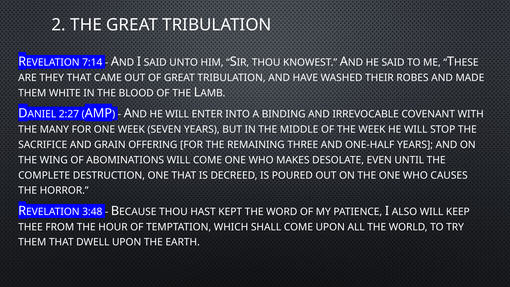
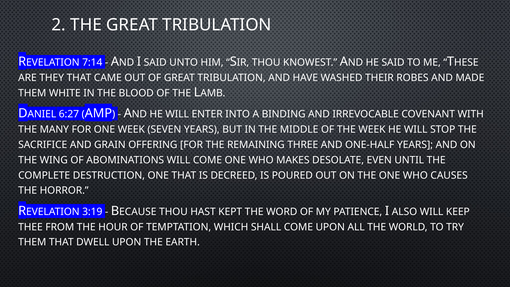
2:27: 2:27 -> 6:27
3:48: 3:48 -> 3:19
